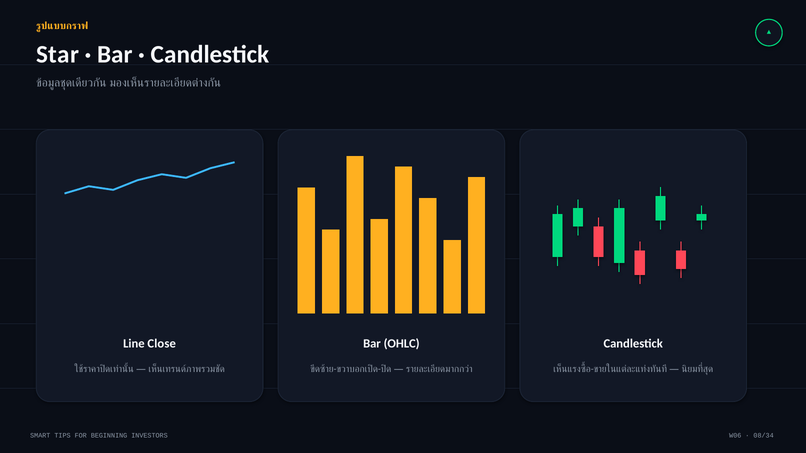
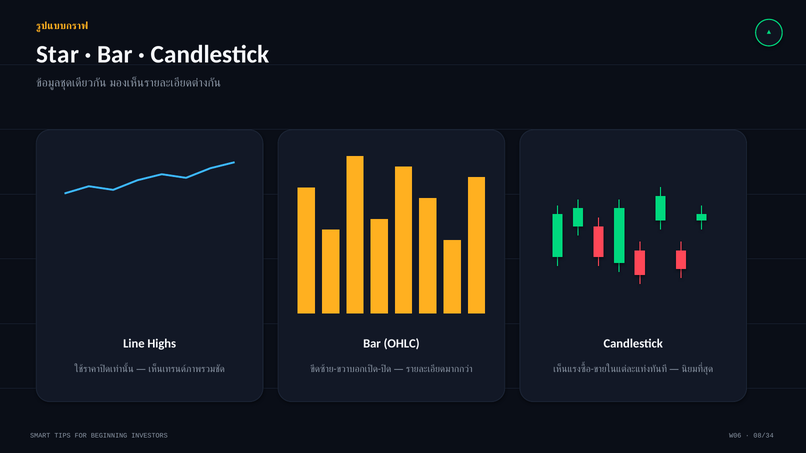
Close: Close -> Highs
